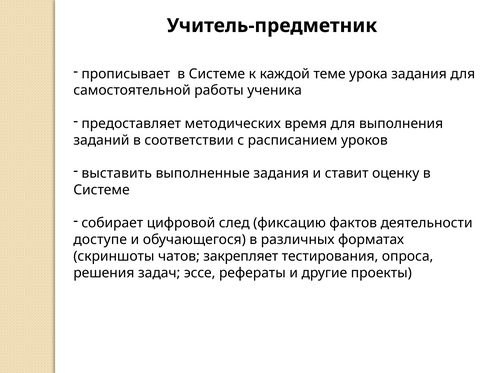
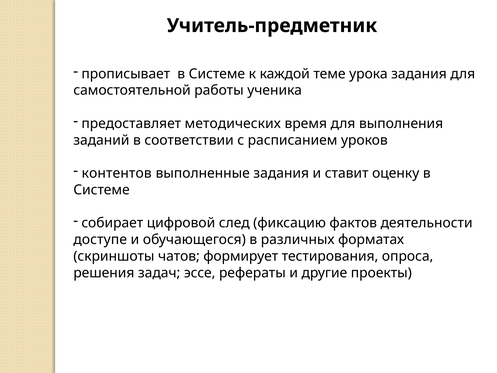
выставить: выставить -> контентов
закрепляет: закрепляет -> формирует
